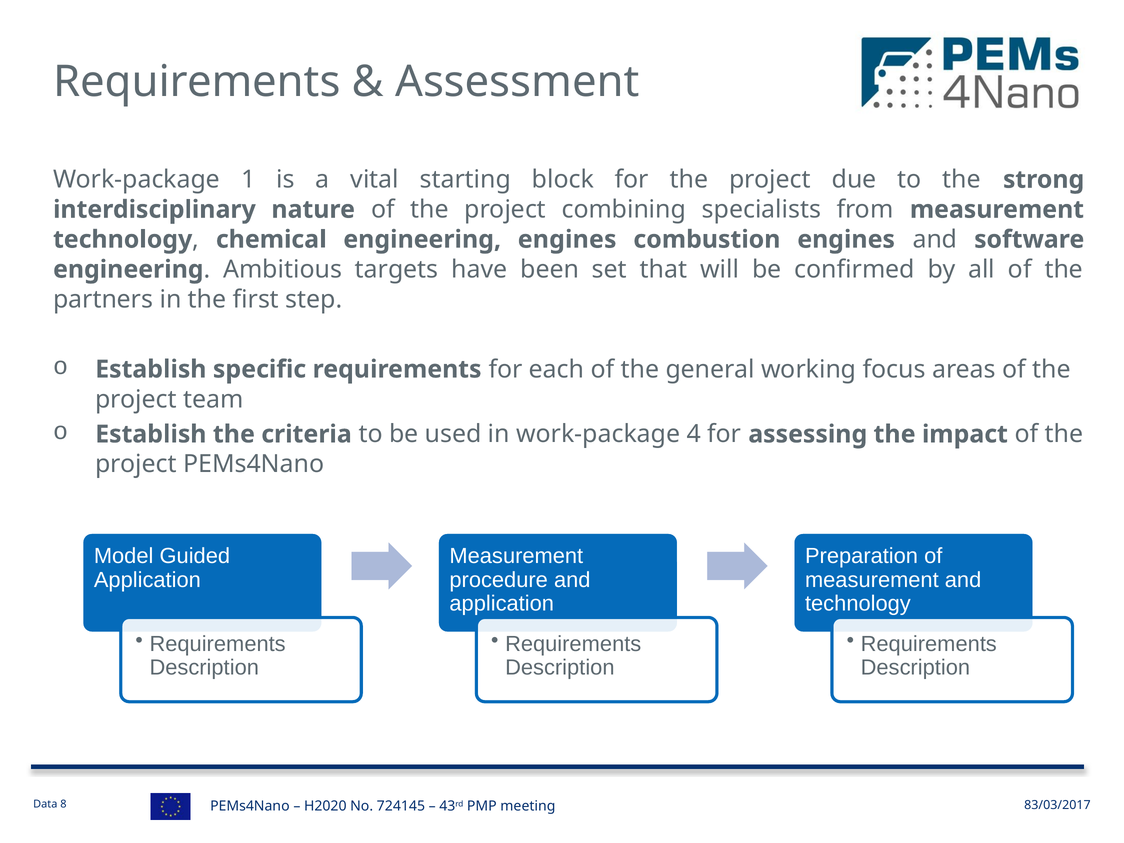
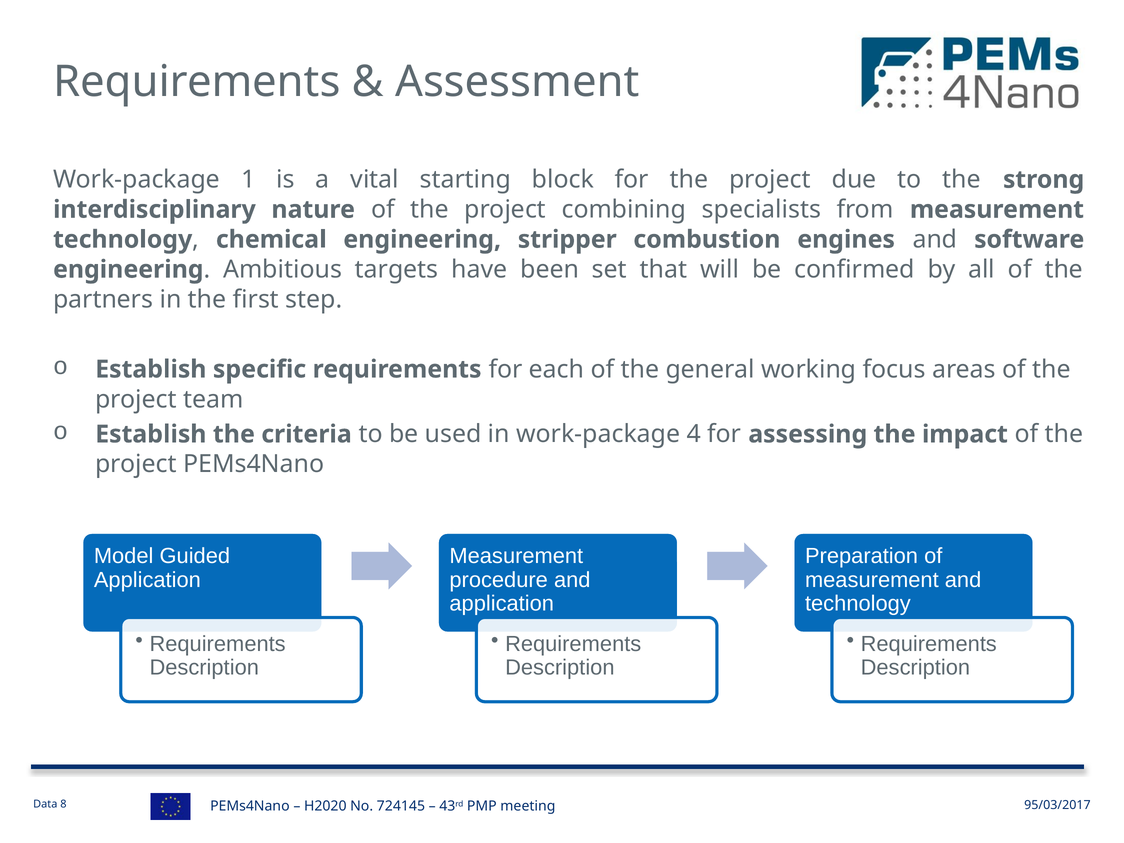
engineering engines: engines -> stripper
83/03/2017: 83/03/2017 -> 95/03/2017
